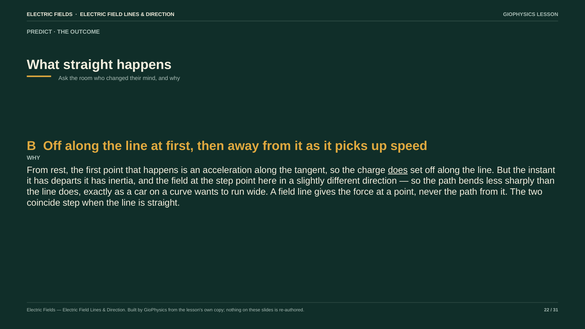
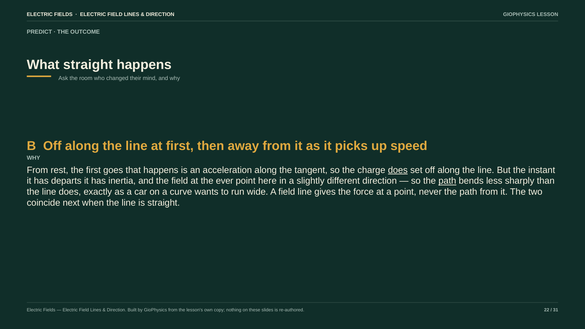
first point: point -> goes
the step: step -> ever
path at (447, 181) underline: none -> present
coincide step: step -> next
